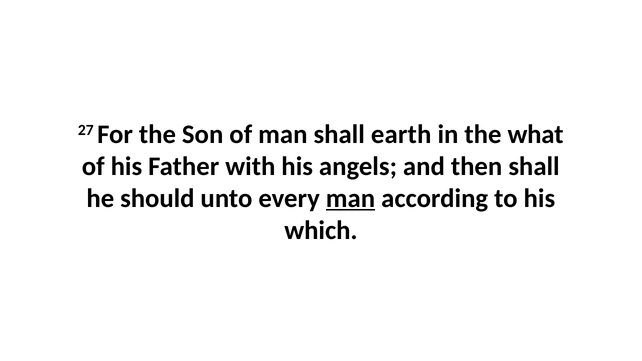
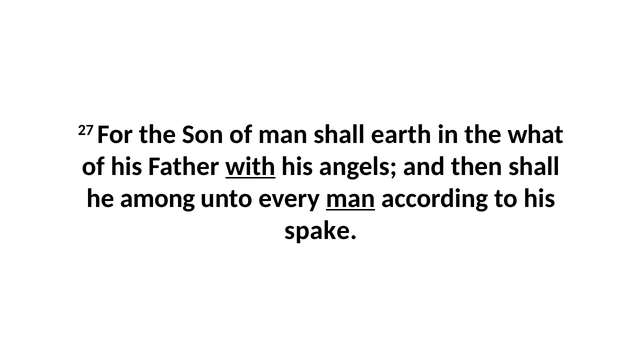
with underline: none -> present
should: should -> among
which: which -> spake
